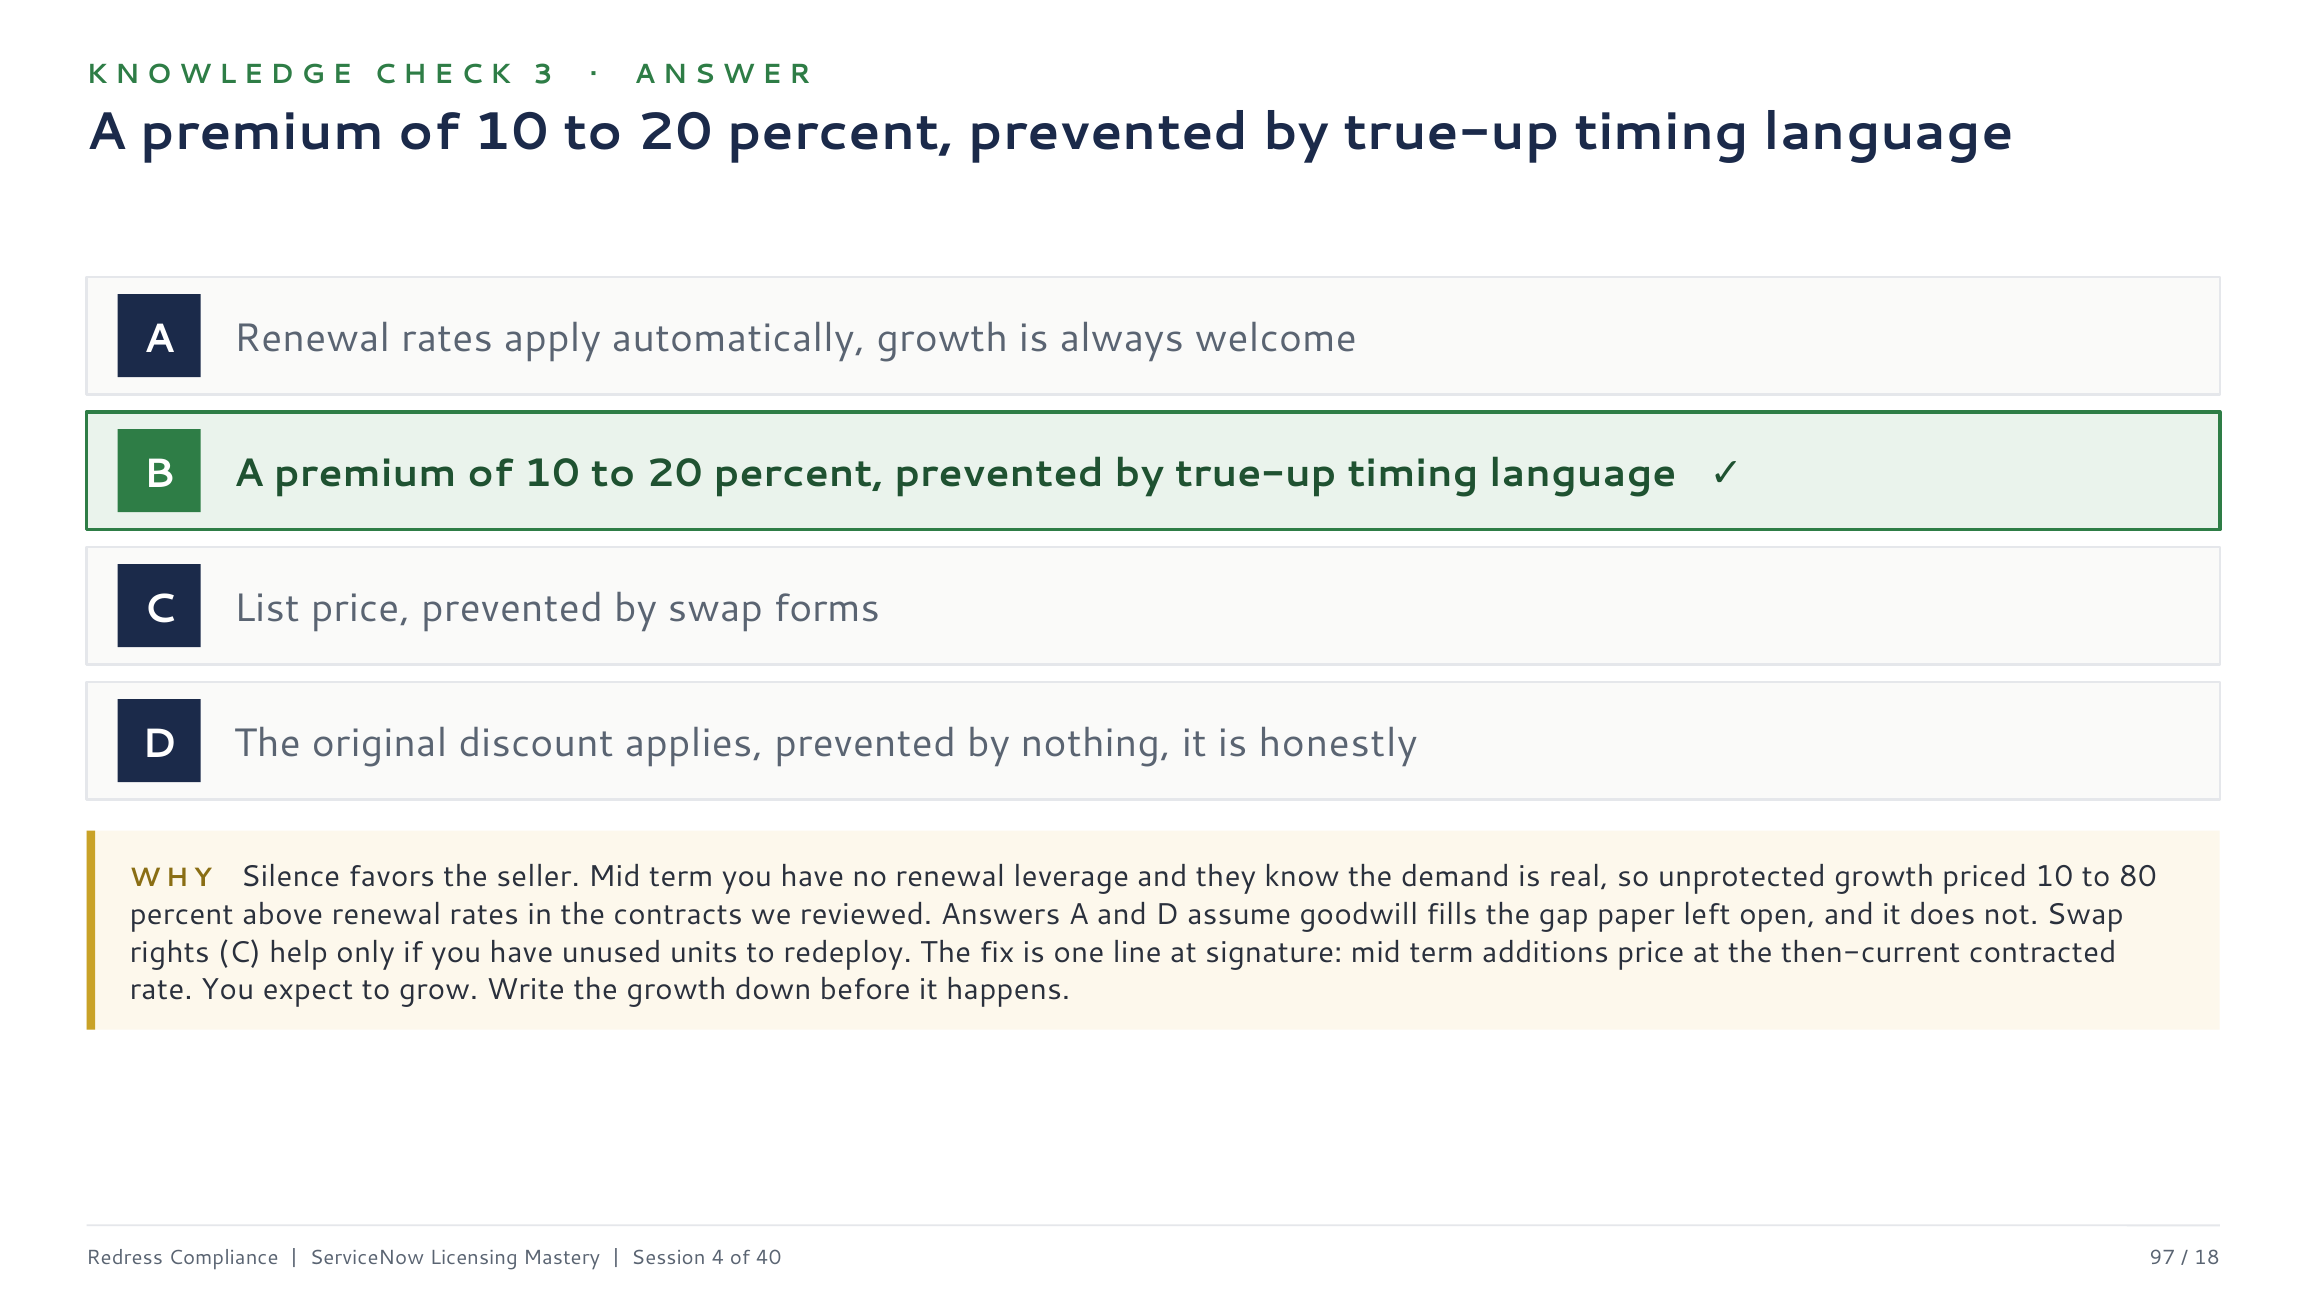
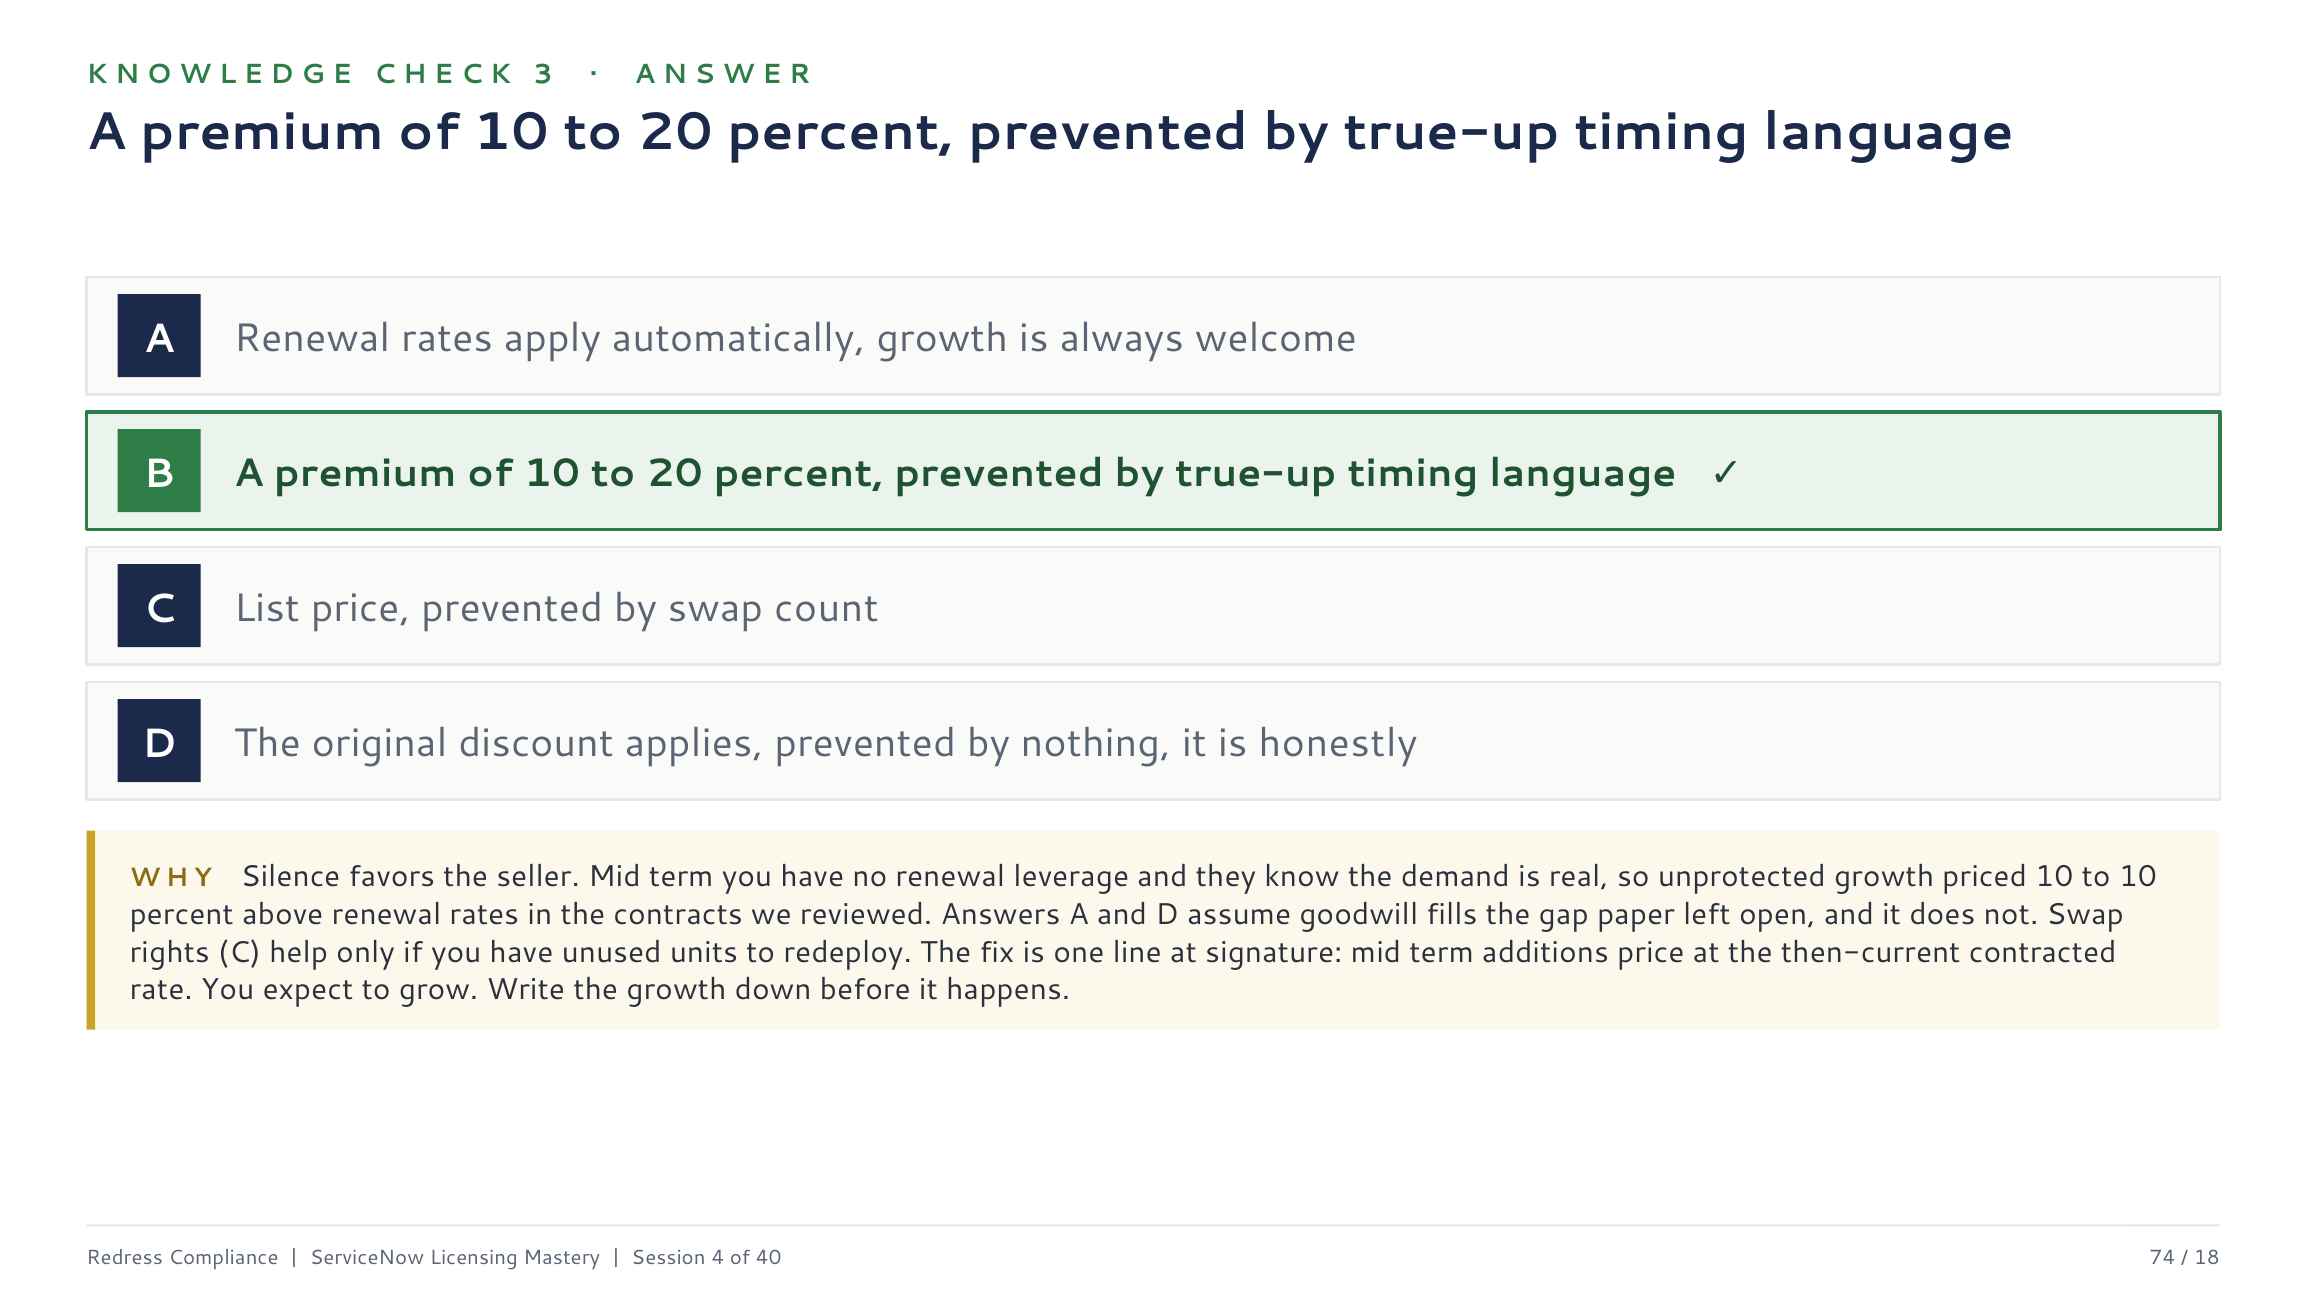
forms: forms -> count
to 80: 80 -> 10
97: 97 -> 74
